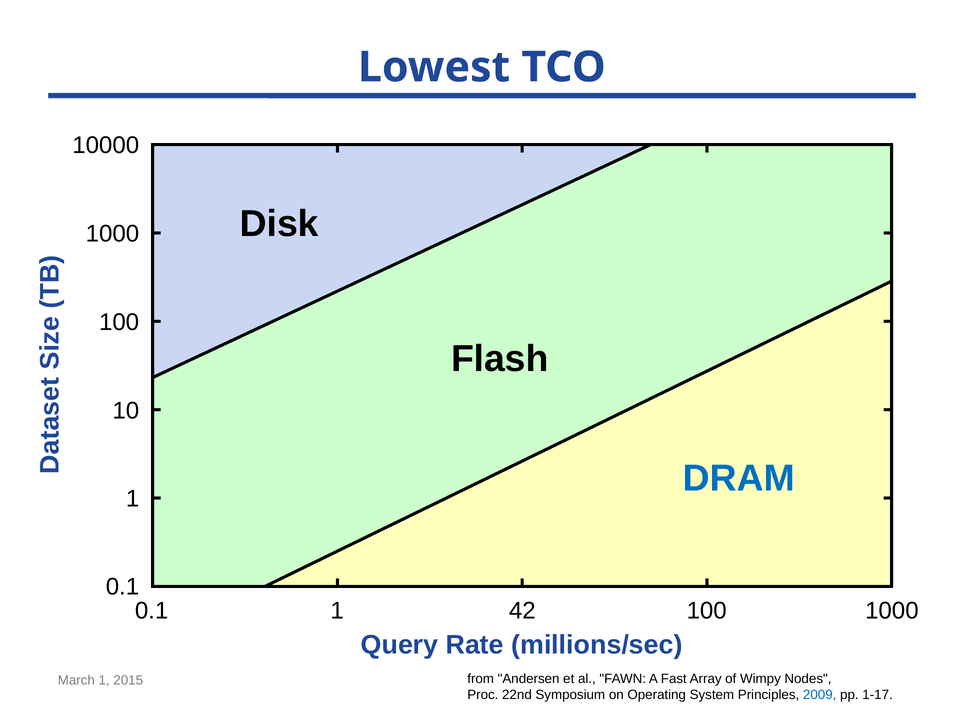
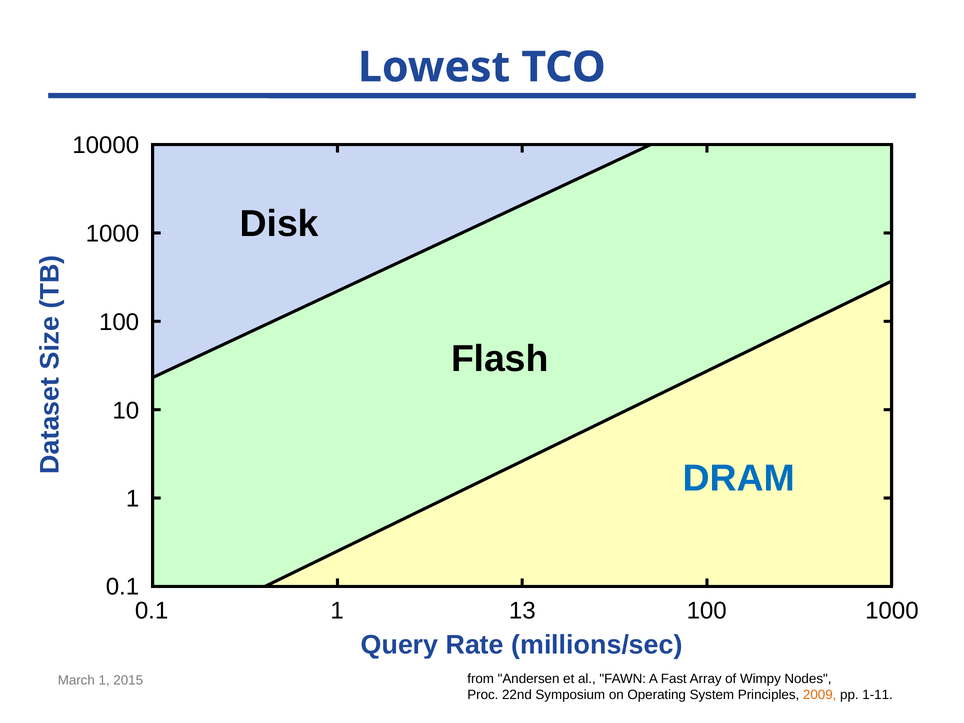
42: 42 -> 13
2009 colour: blue -> orange
1-17: 1-17 -> 1-11
